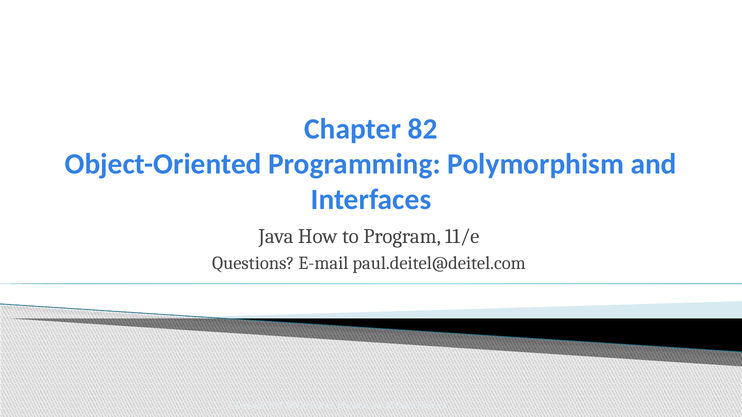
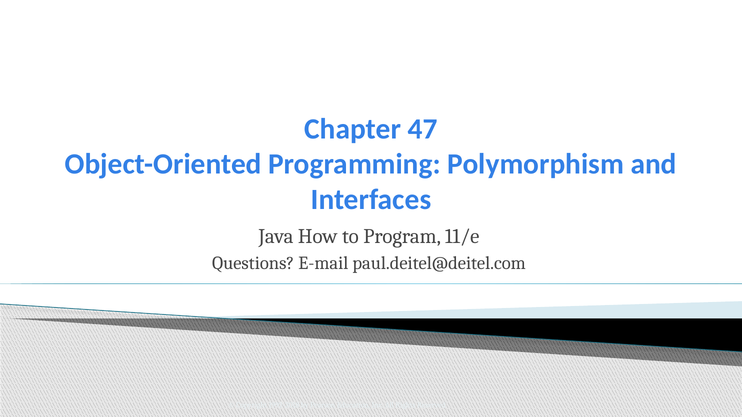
82: 82 -> 47
